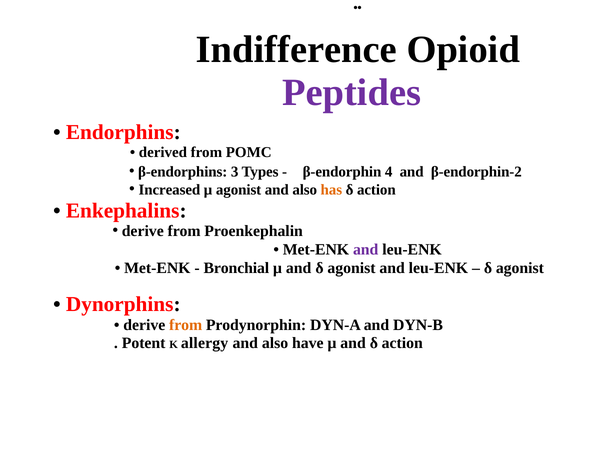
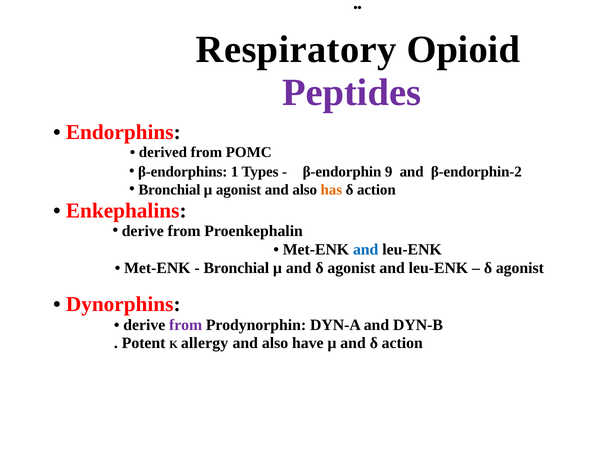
Indifference: Indifference -> Respiratory
3: 3 -> 1
4: 4 -> 9
Increased at (169, 190): Increased -> Bronchial
and at (366, 250) colour: purple -> blue
from at (186, 325) colour: orange -> purple
